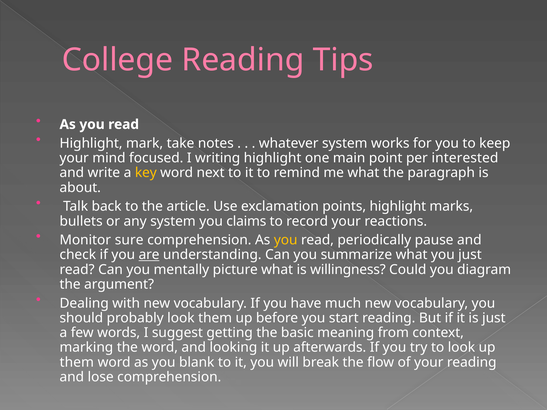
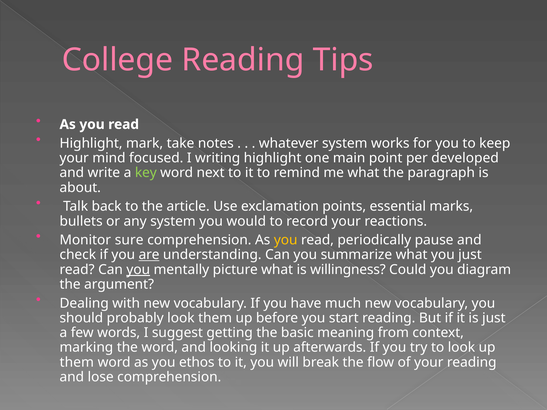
interested: interested -> developed
key colour: yellow -> light green
points highlight: highlight -> essential
claims: claims -> would
you at (138, 270) underline: none -> present
blank: blank -> ethos
